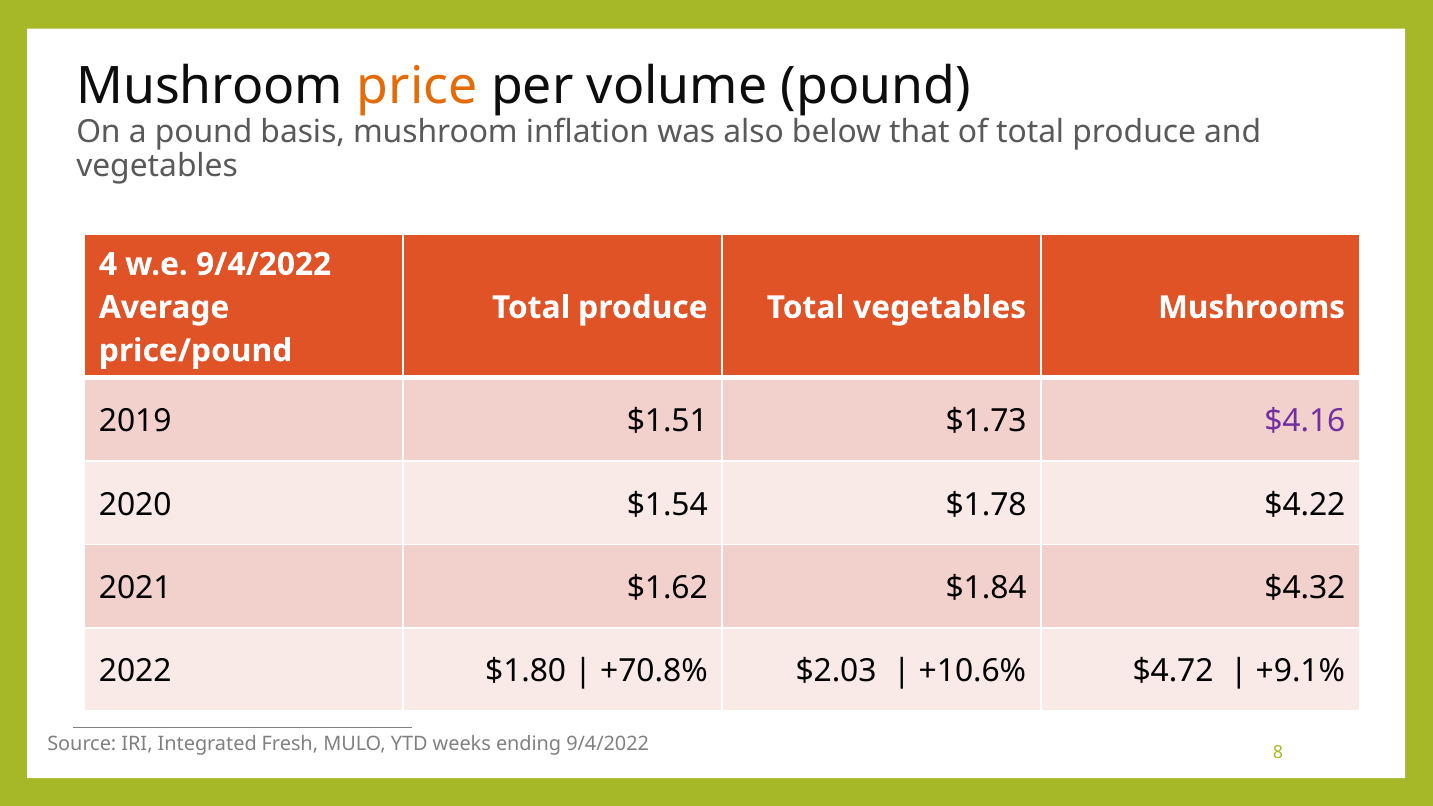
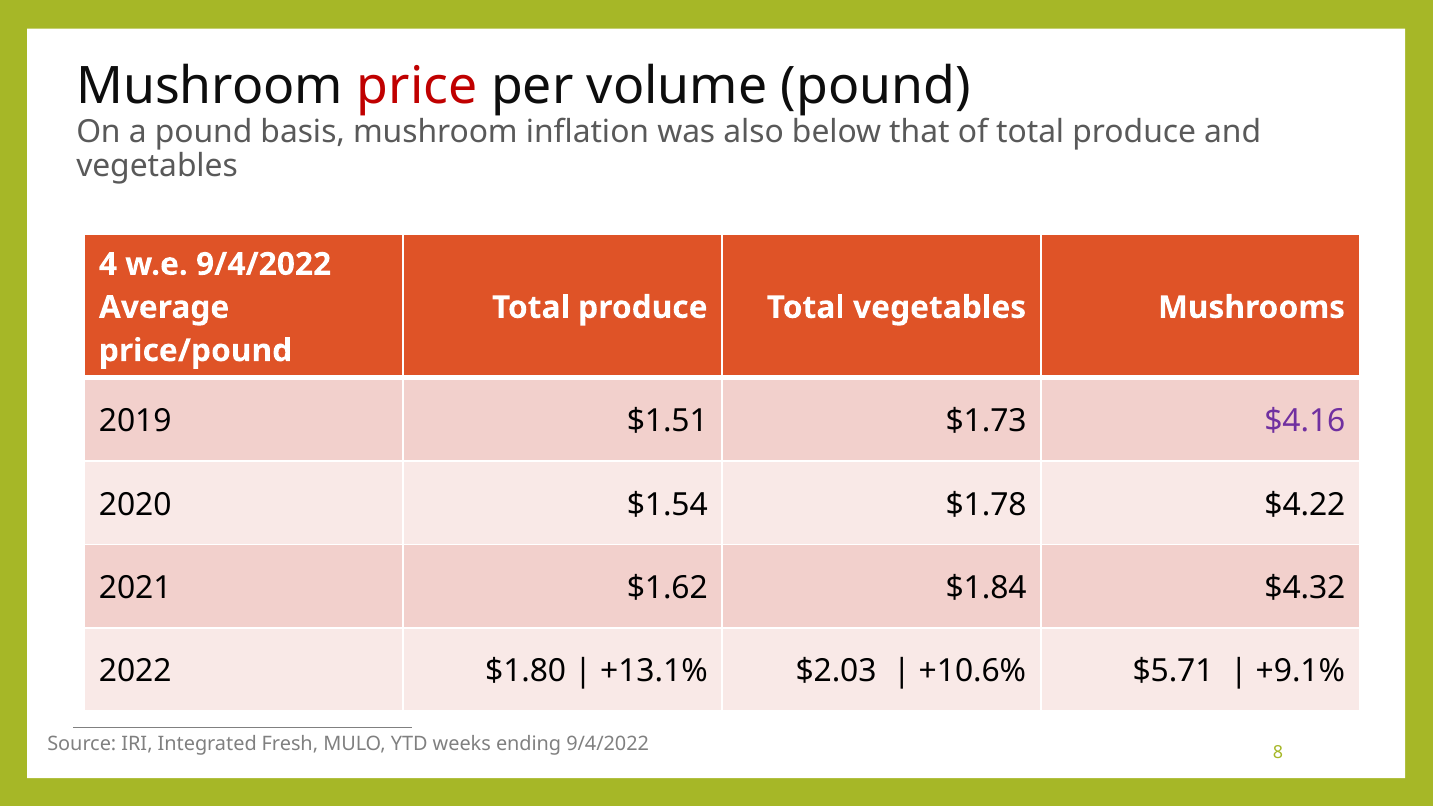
price colour: orange -> red
+70.8%: +70.8% -> +13.1%
$4.72: $4.72 -> $5.71
